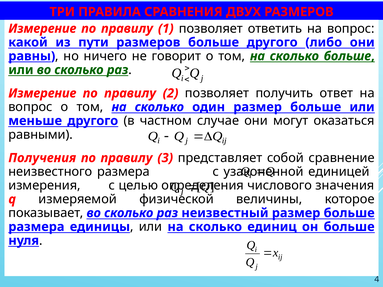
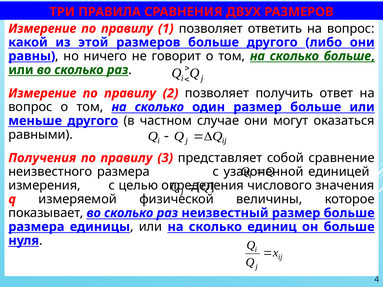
пути: пути -> этой
